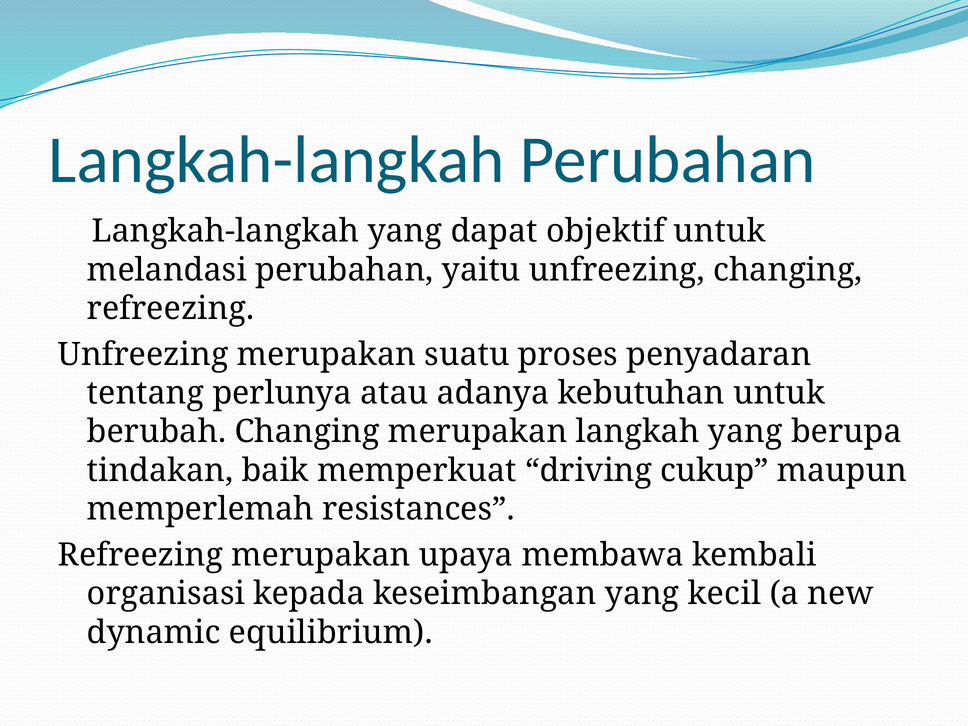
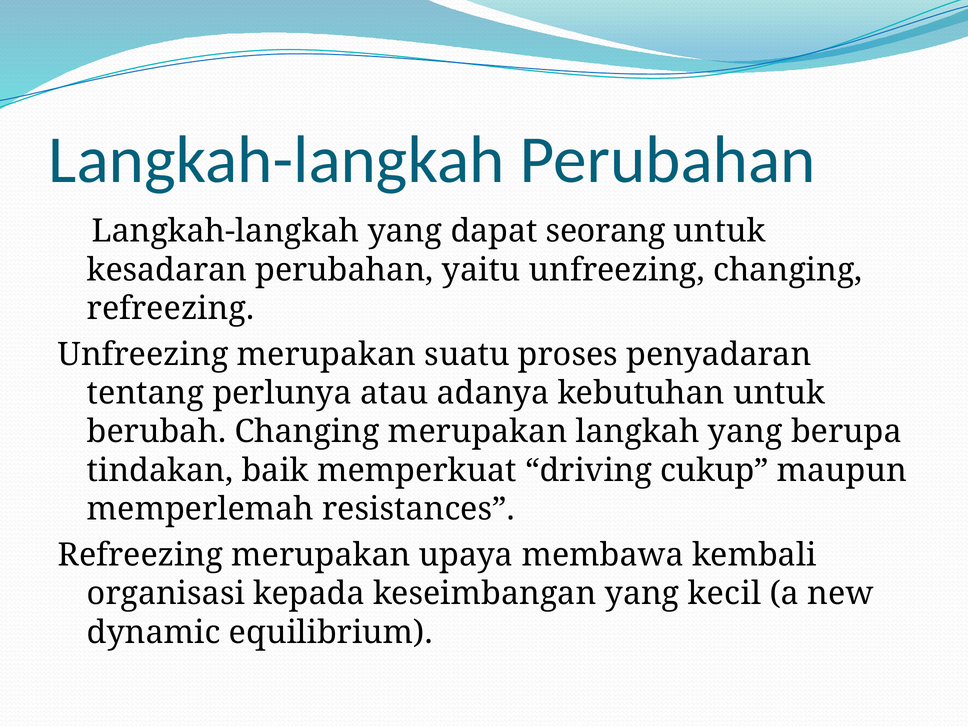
objektif: objektif -> seorang
melandasi: melandasi -> kesadaran
